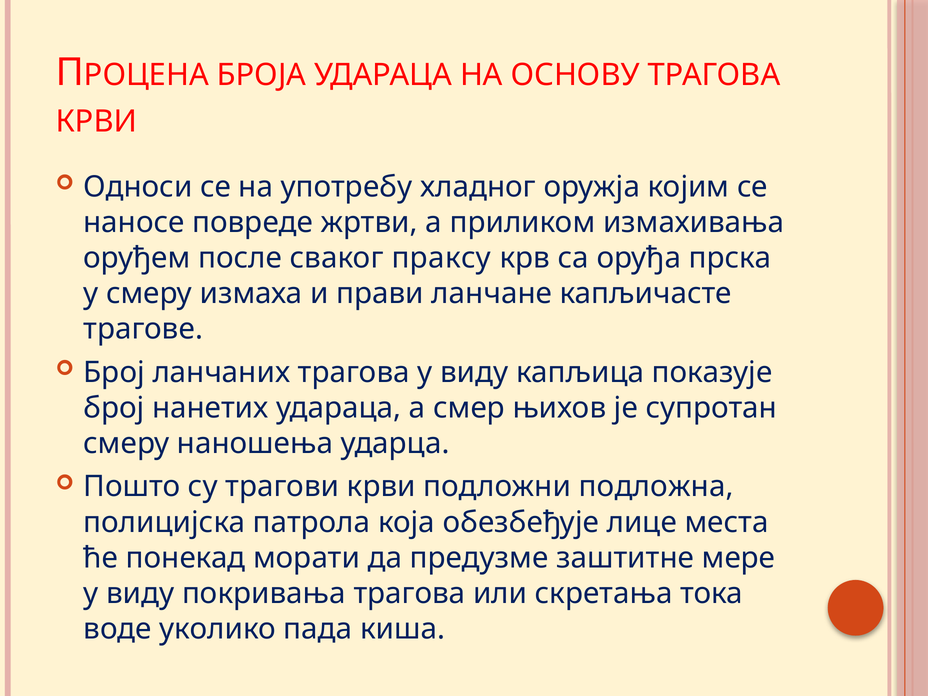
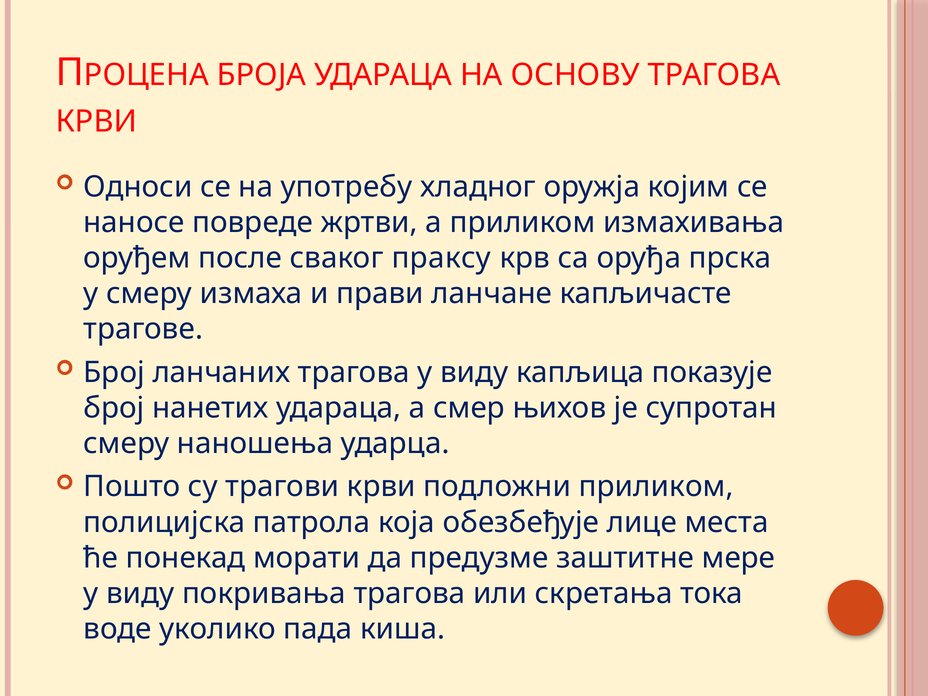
подложни подложна: подложна -> приликом
